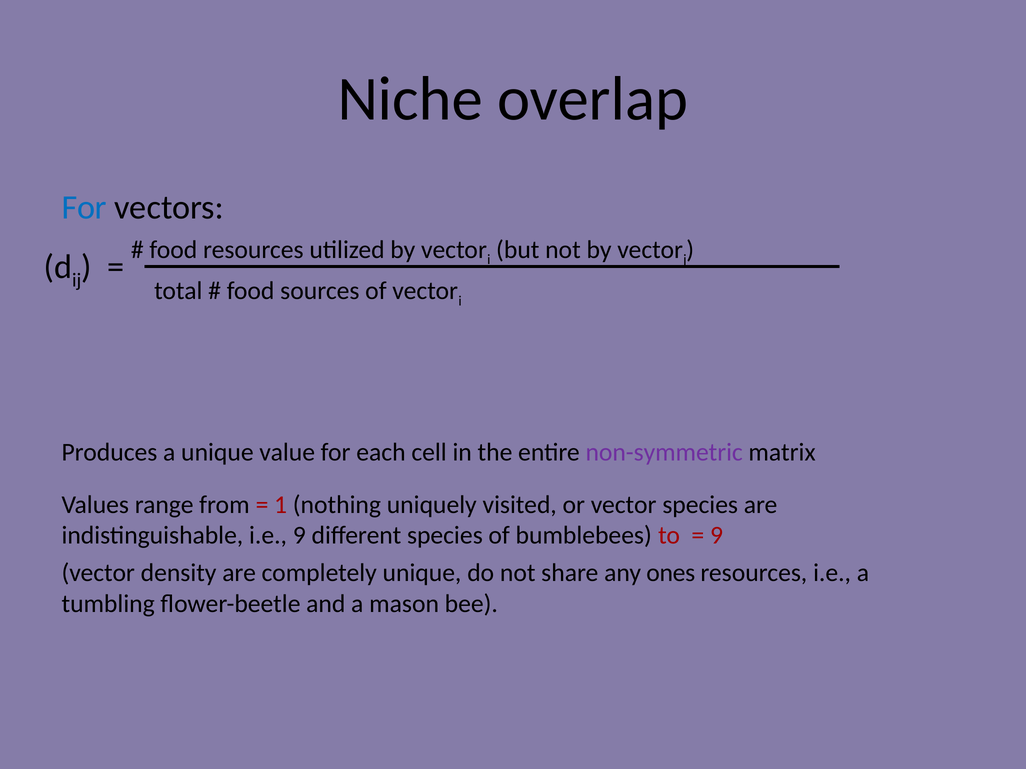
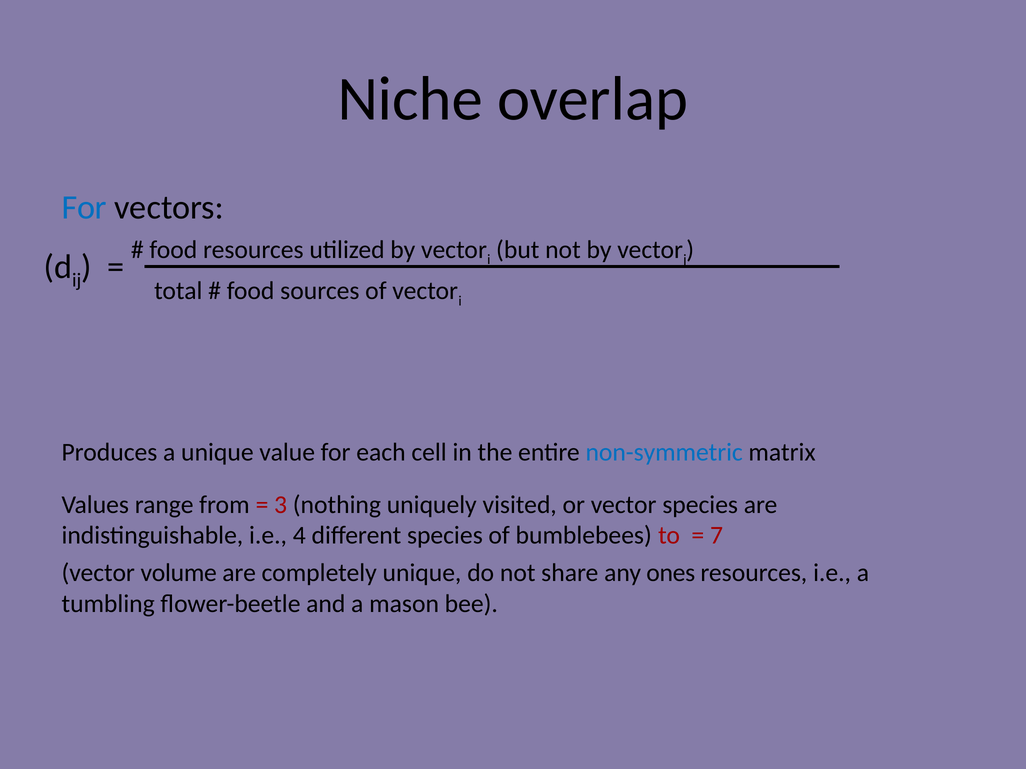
non-symmetric colour: purple -> blue
1: 1 -> 3
i.e 9: 9 -> 4
9 at (717, 536): 9 -> 7
density: density -> volume
